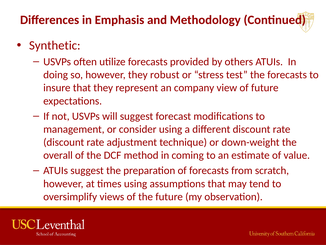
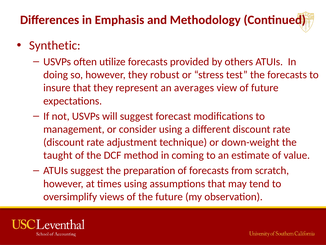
company: company -> averages
overall: overall -> taught
